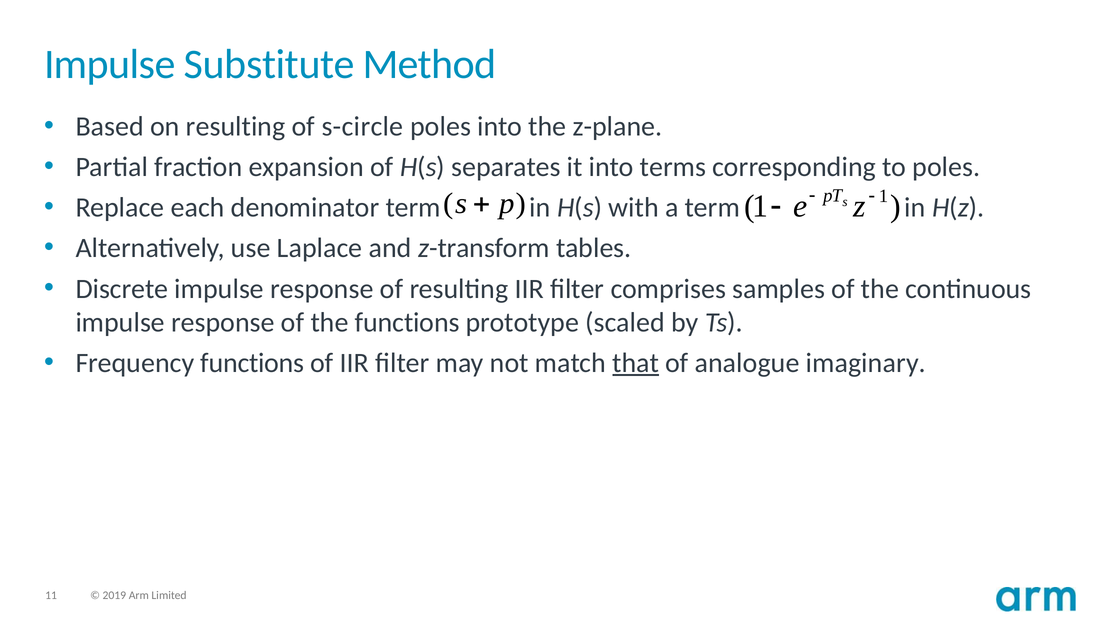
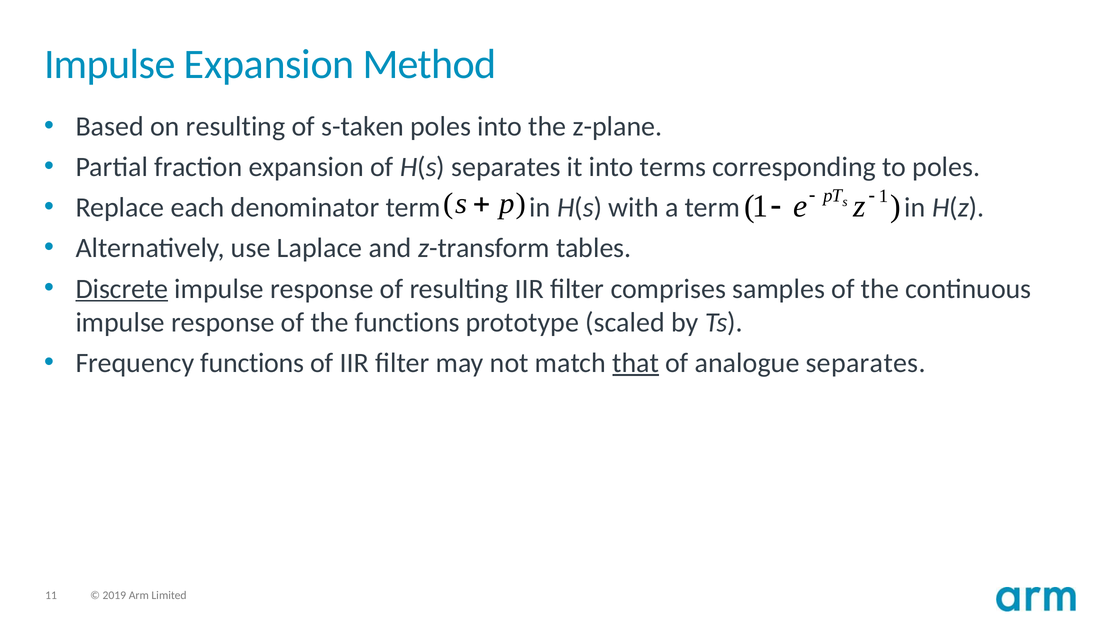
Impulse Substitute: Substitute -> Expansion
s-circle: s-circle -> s-taken
Discrete underline: none -> present
analogue imaginary: imaginary -> separates
